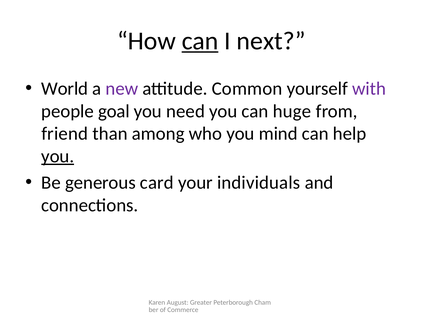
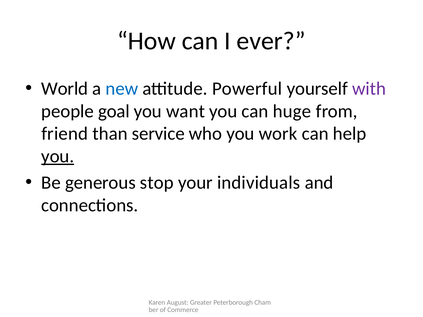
can at (200, 41) underline: present -> none
next: next -> ever
new colour: purple -> blue
Common: Common -> Powerful
need: need -> want
among: among -> service
mind: mind -> work
card: card -> stop
